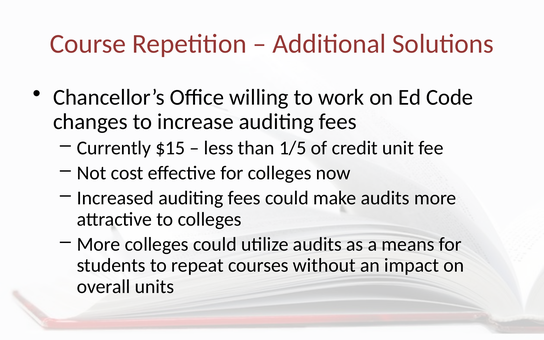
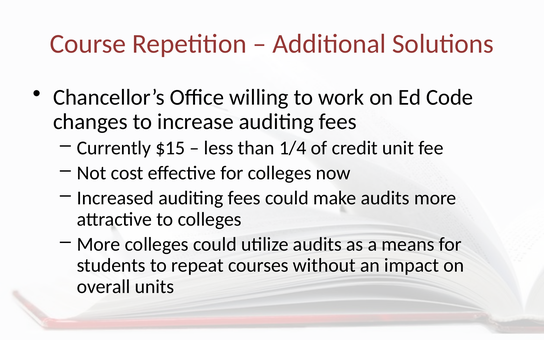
1/5: 1/5 -> 1/4
